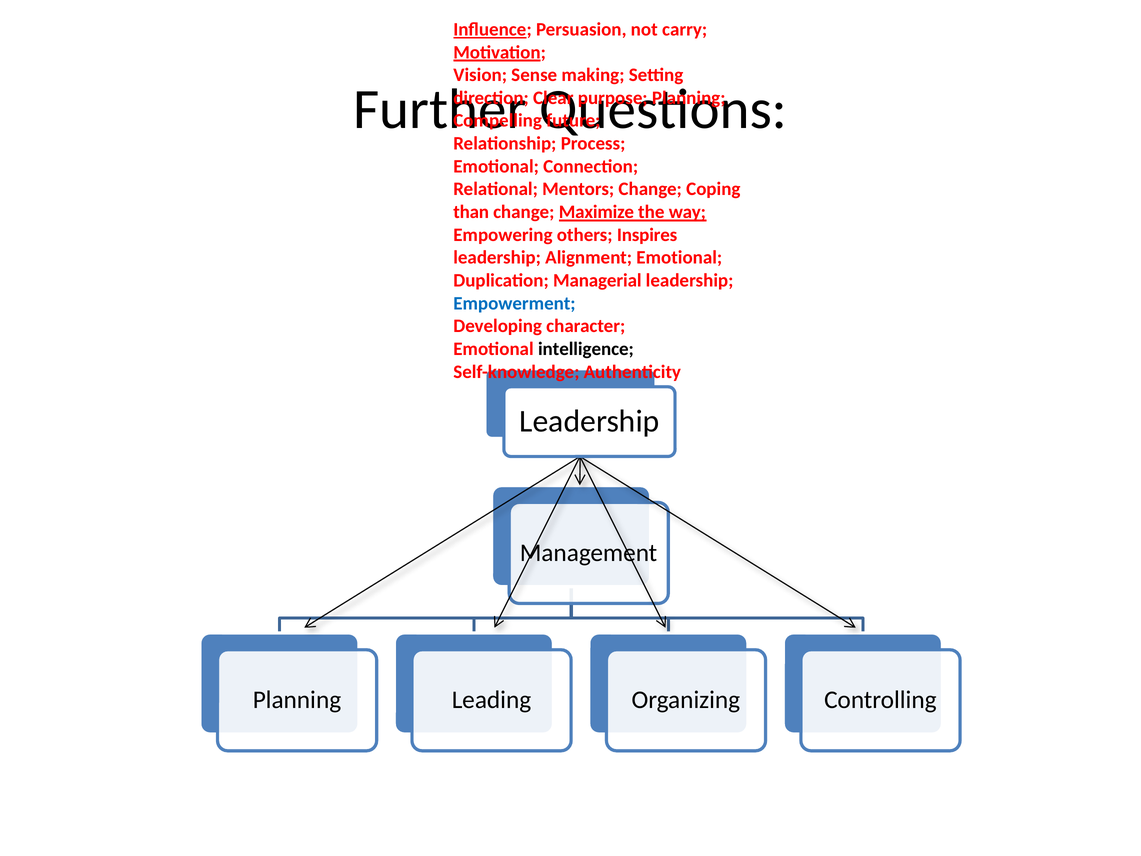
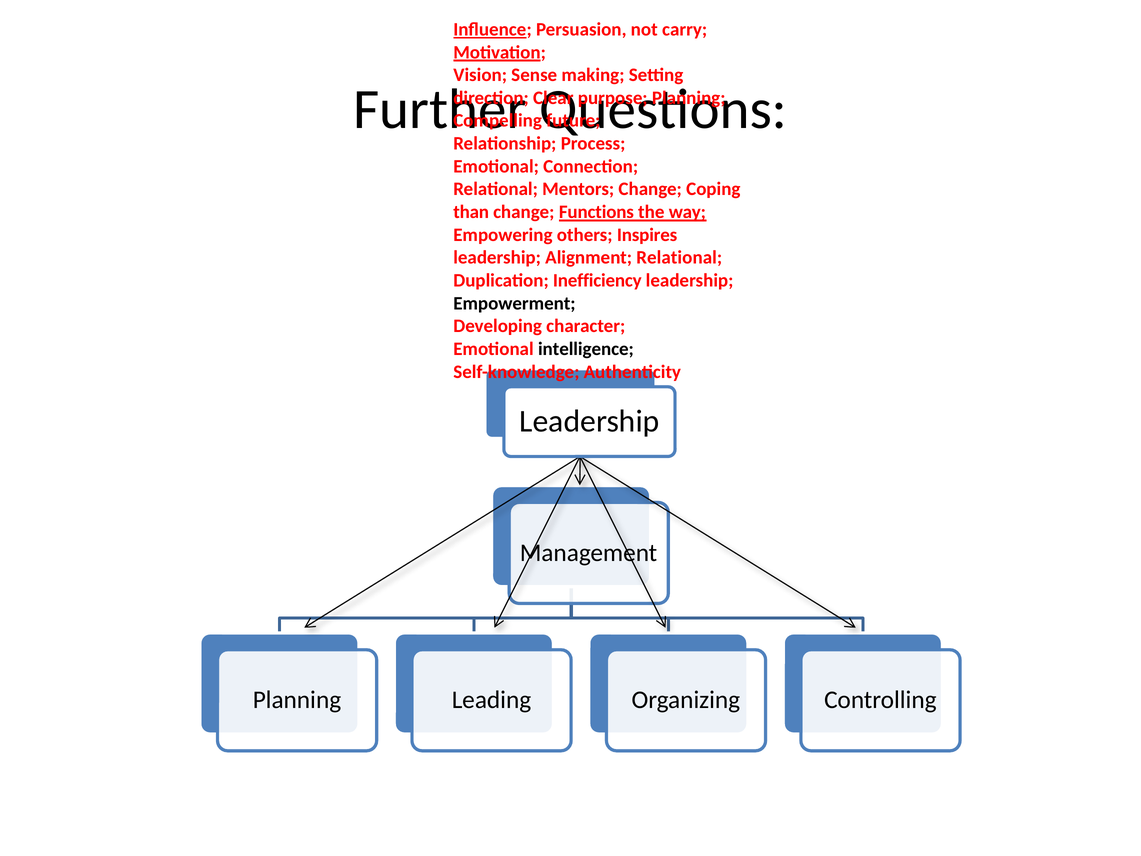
Maximize: Maximize -> Functions
Alignment Emotional: Emotional -> Relational
Managerial: Managerial -> Inefficiency
Empowerment colour: blue -> black
